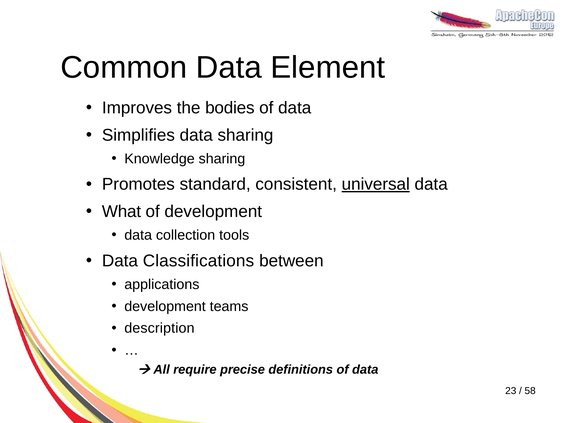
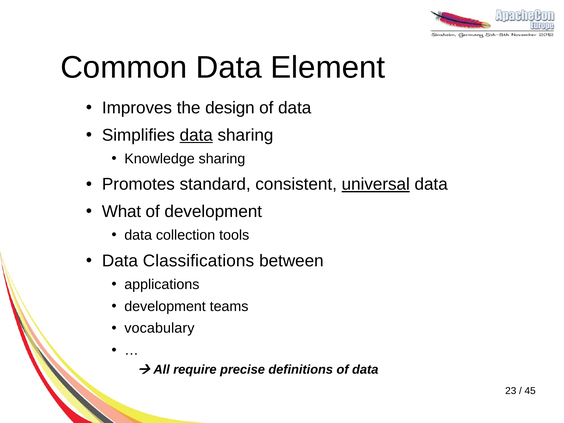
bodies: bodies -> design
data at (196, 135) underline: none -> present
description: description -> vocabulary
58: 58 -> 45
